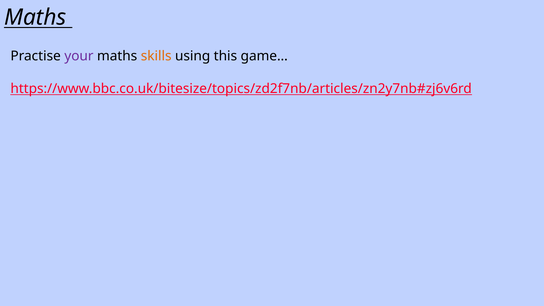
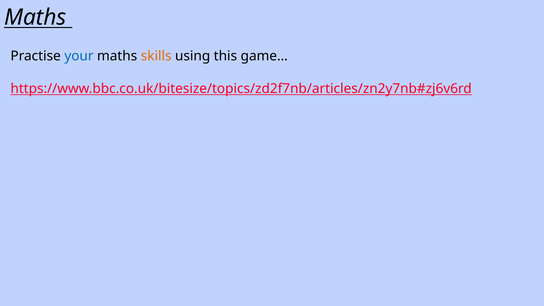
your colour: purple -> blue
